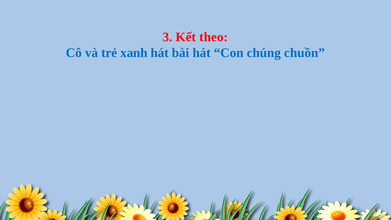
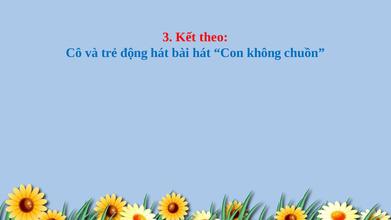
xanh: xanh -> động
chúng: chúng -> không
